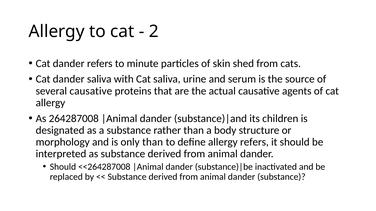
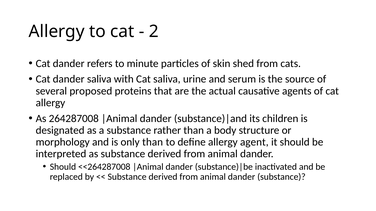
several causative: causative -> proposed
allergy refers: refers -> agent
